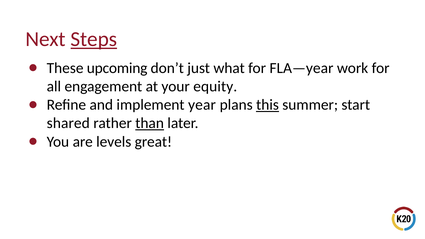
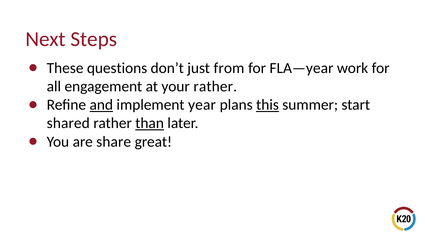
Steps underline: present -> none
upcoming: upcoming -> questions
what: what -> from
your equity: equity -> rather
and underline: none -> present
levels: levels -> share
